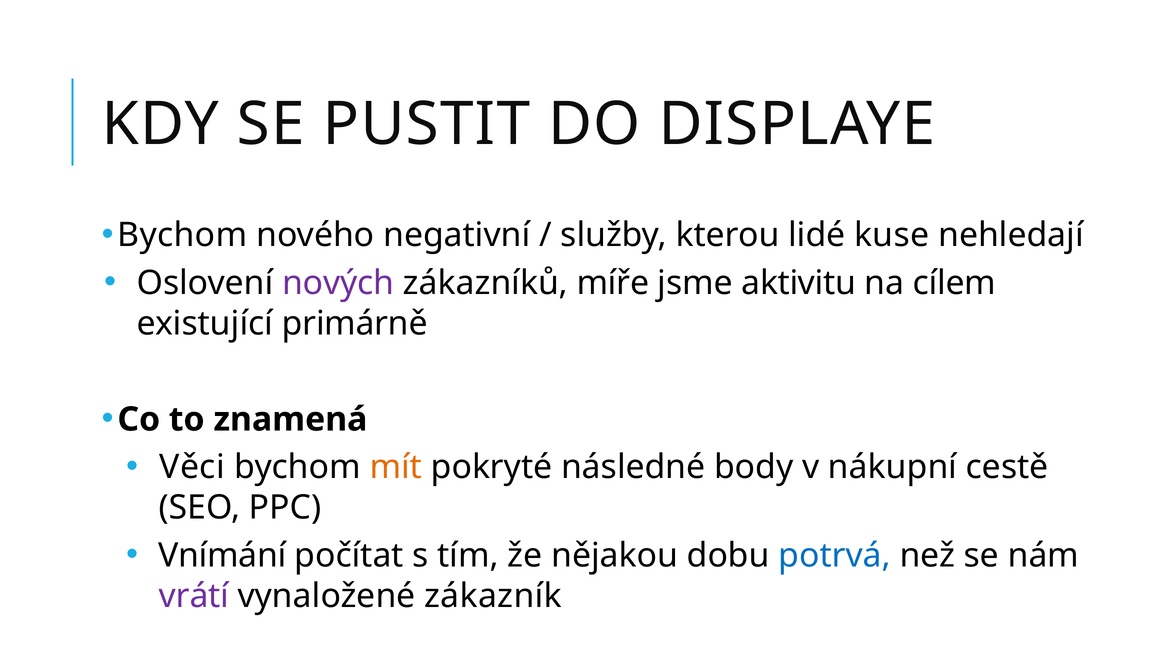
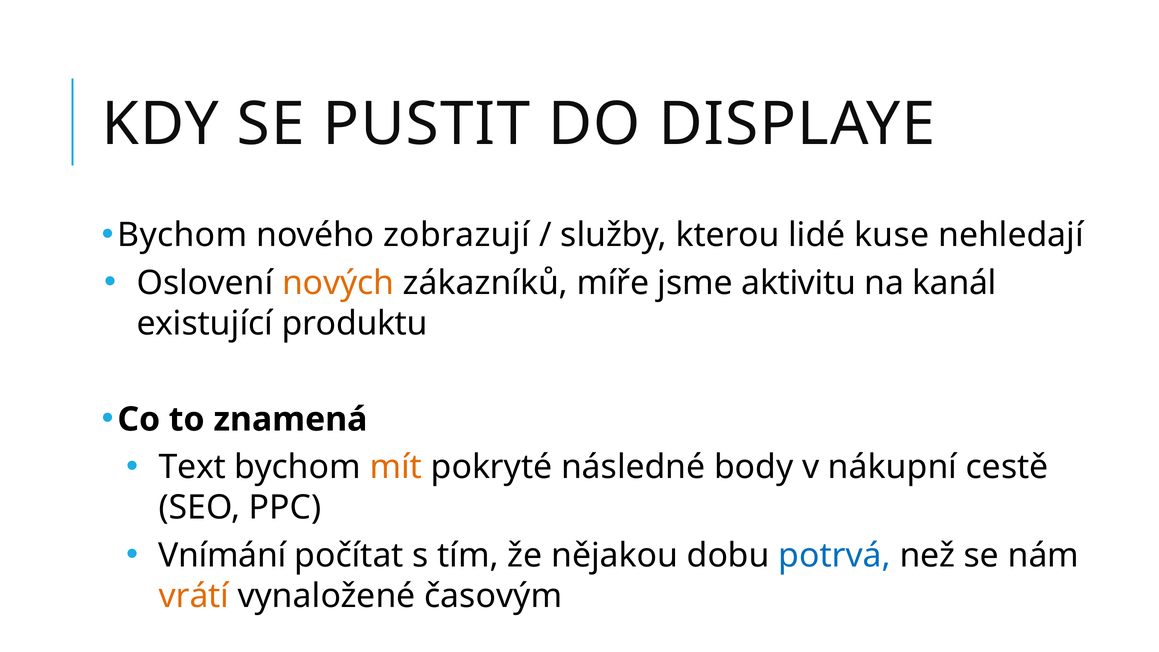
negativní: negativní -> zobrazují
nových colour: purple -> orange
cílem: cílem -> kanál
primárně: primárně -> produktu
Věci: Věci -> Text
vrátí colour: purple -> orange
zákazník: zákazník -> časovým
